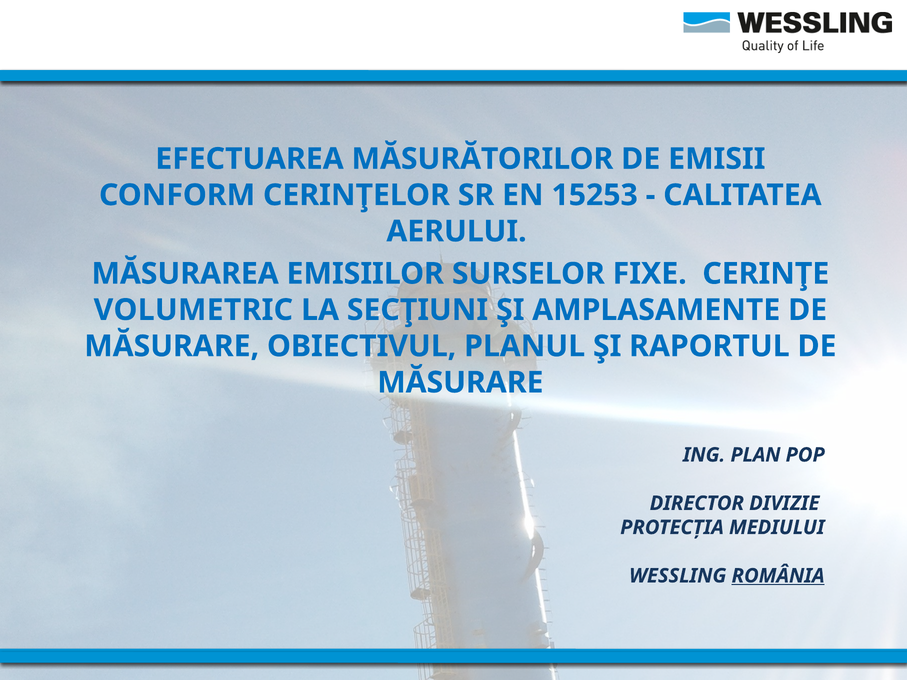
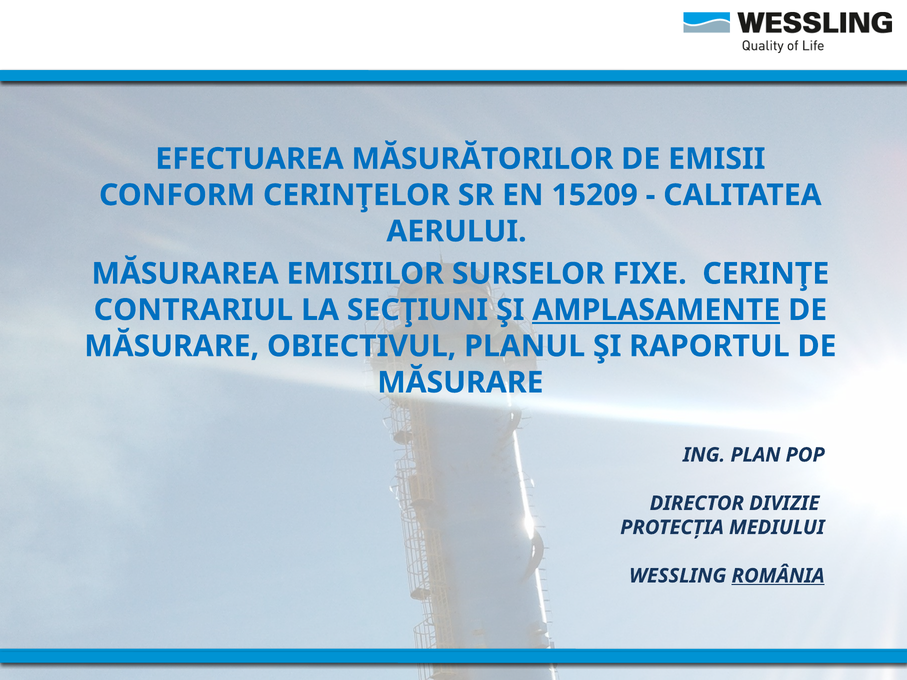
15253: 15253 -> 15209
VOLUMETRIC: VOLUMETRIC -> CONTRARIUL
AMPLASAMENTE underline: none -> present
